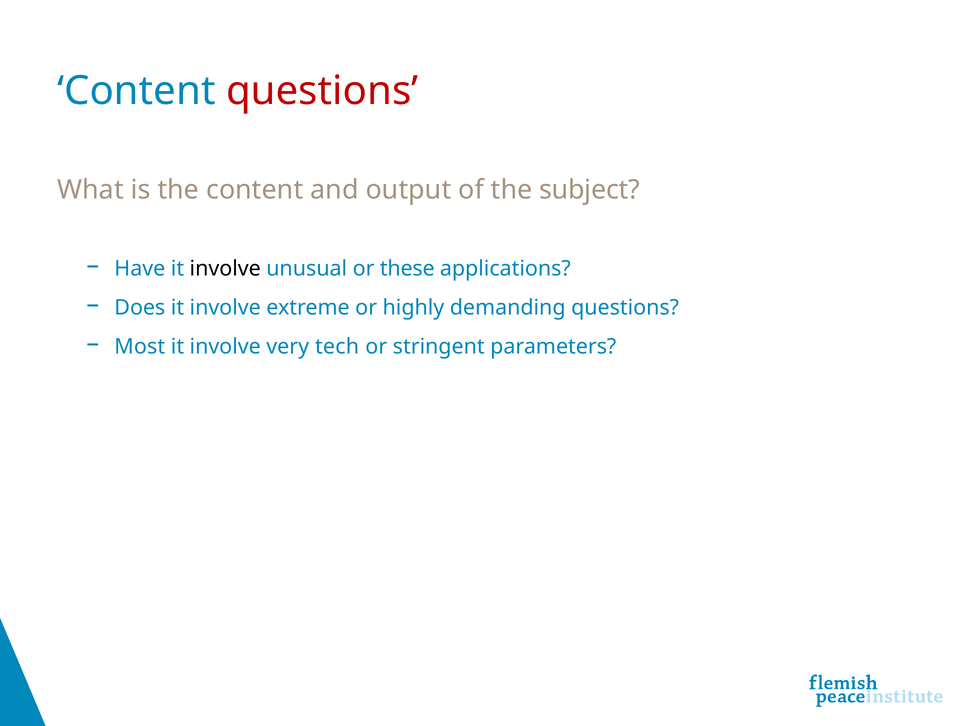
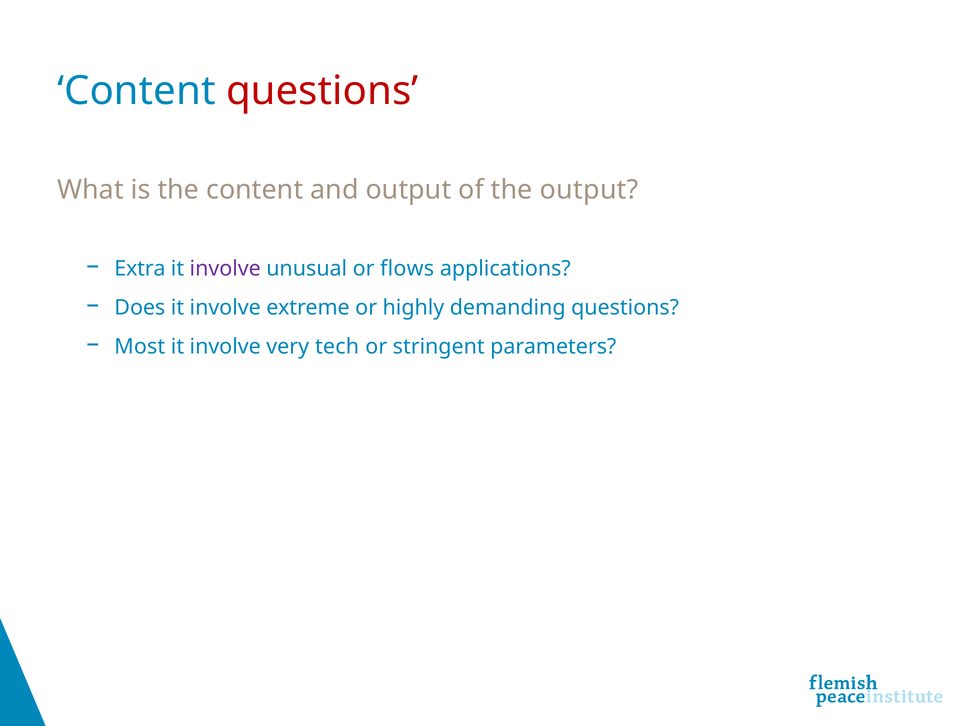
the subject: subject -> output
Have: Have -> Extra
involve at (225, 269) colour: black -> purple
these: these -> flows
